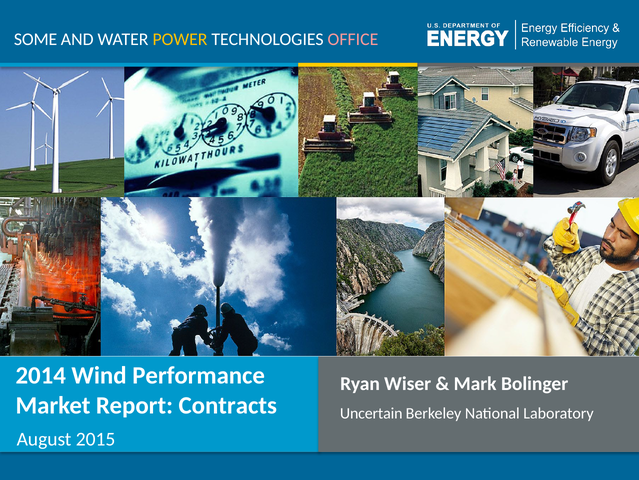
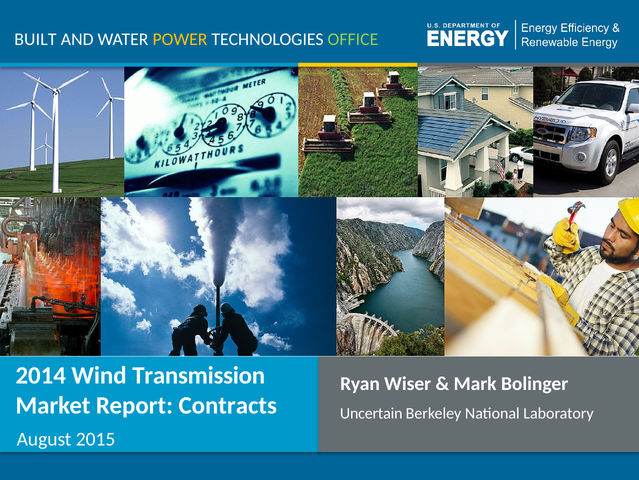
SOME: SOME -> BUILT
OFFICE colour: pink -> light green
Performance: Performance -> Transmission
